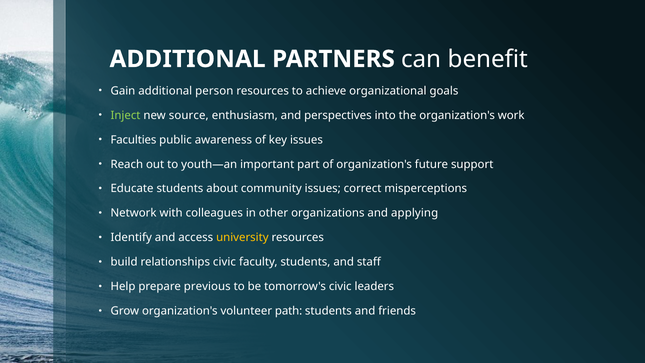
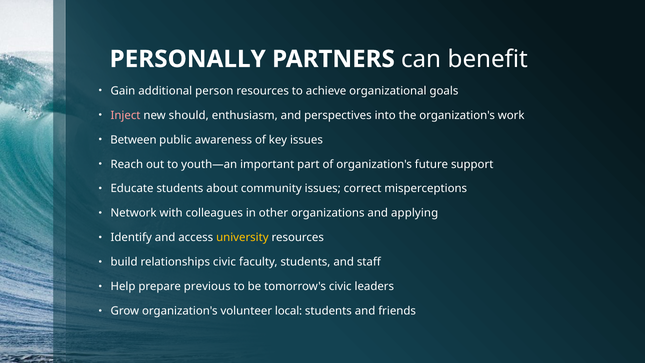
ADDITIONAL at (188, 59): ADDITIONAL -> PERSONALLY
Inject colour: light green -> pink
source: source -> should
Faculties: Faculties -> Between
path: path -> local
